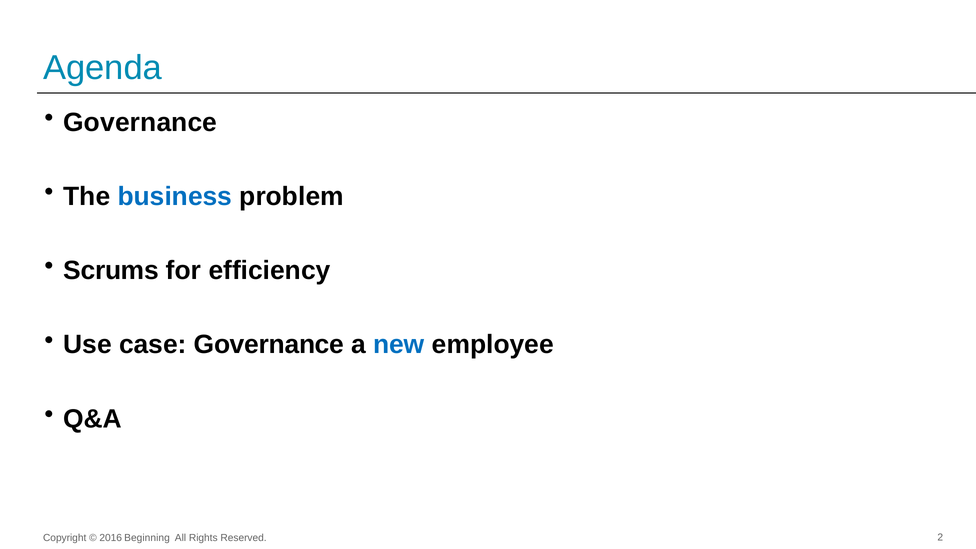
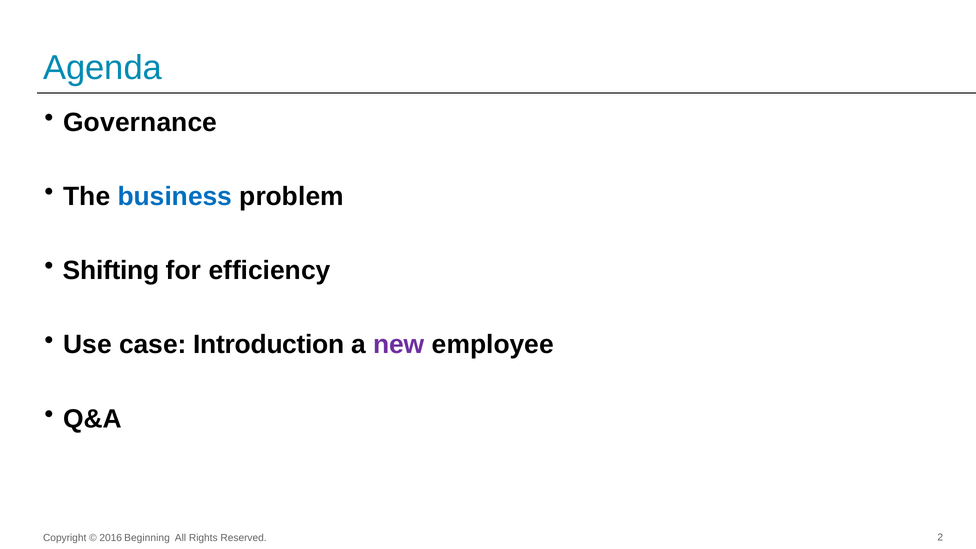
Scrums: Scrums -> Shifting
case Governance: Governance -> Introduction
new colour: blue -> purple
